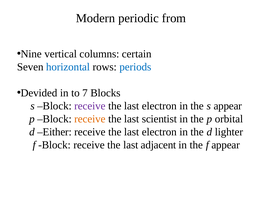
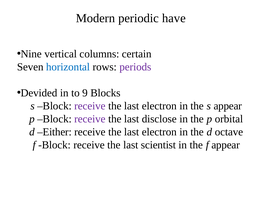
from: from -> have
periods colour: blue -> purple
7: 7 -> 9
receive at (90, 119) colour: orange -> purple
scientist: scientist -> disclose
lighter: lighter -> octave
adjacent: adjacent -> scientist
